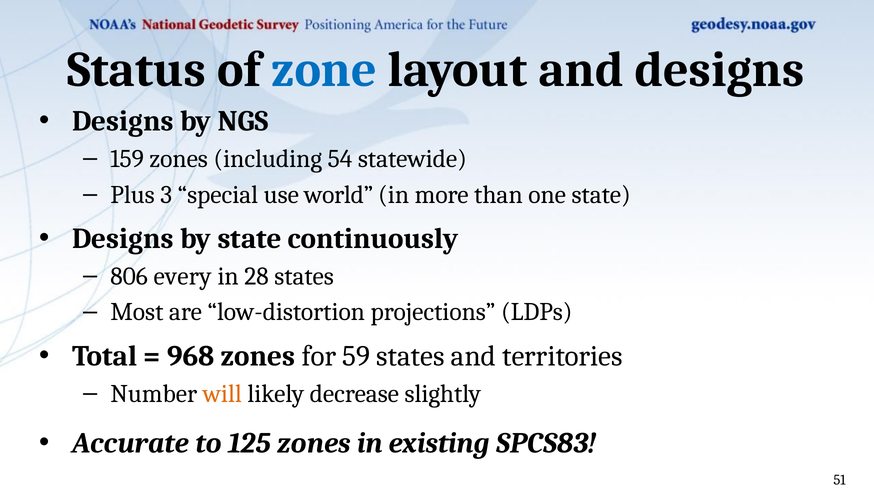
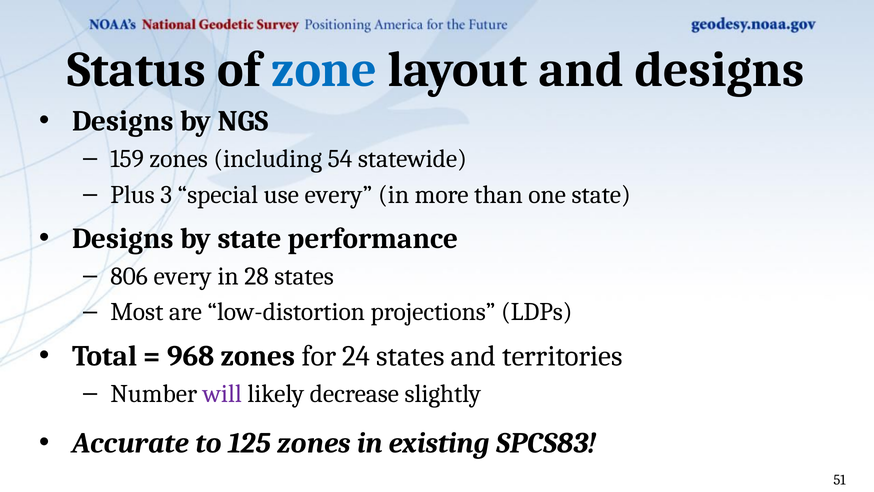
use world: world -> every
continuously: continuously -> performance
59: 59 -> 24
will colour: orange -> purple
